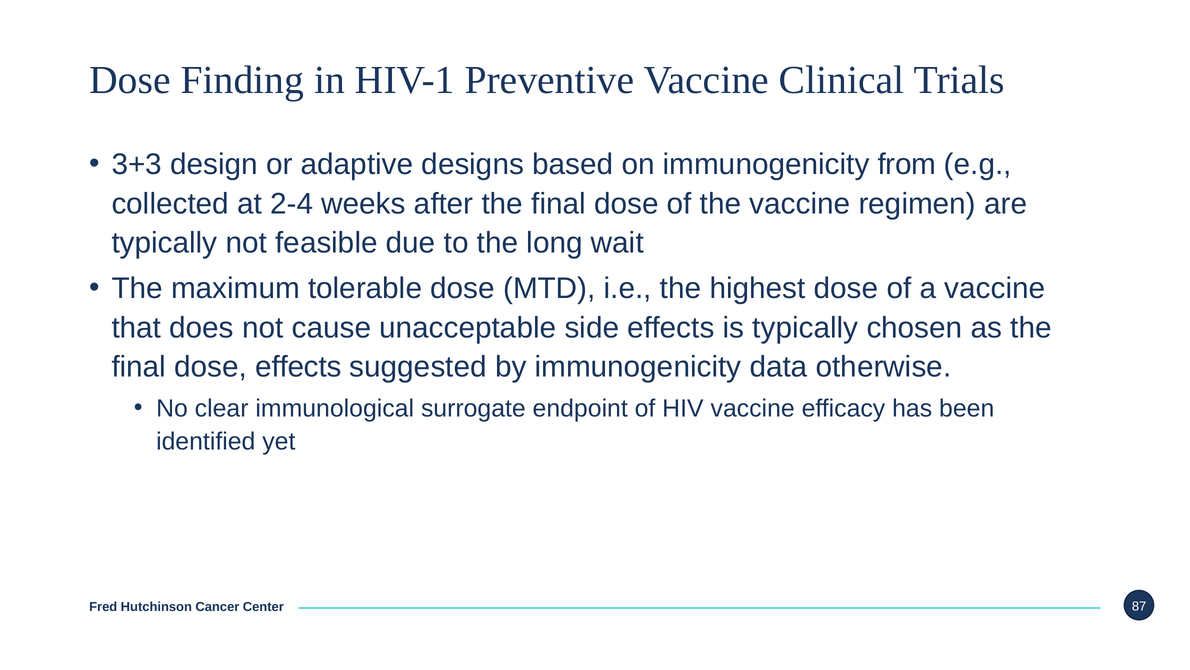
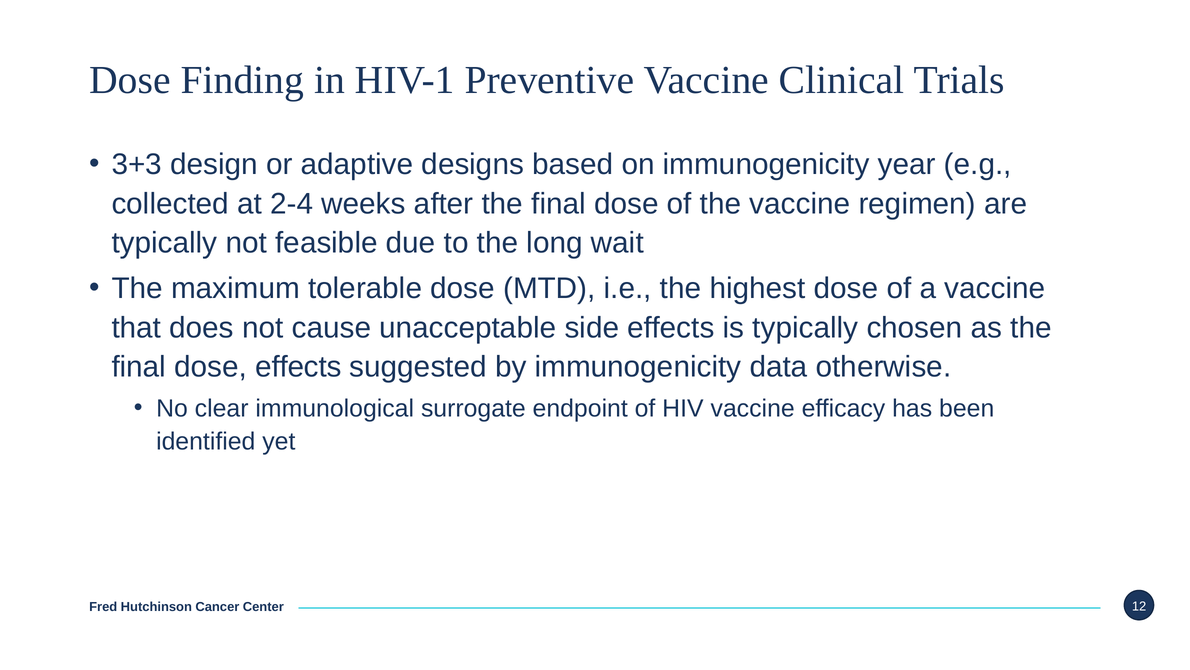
from: from -> year
87: 87 -> 12
